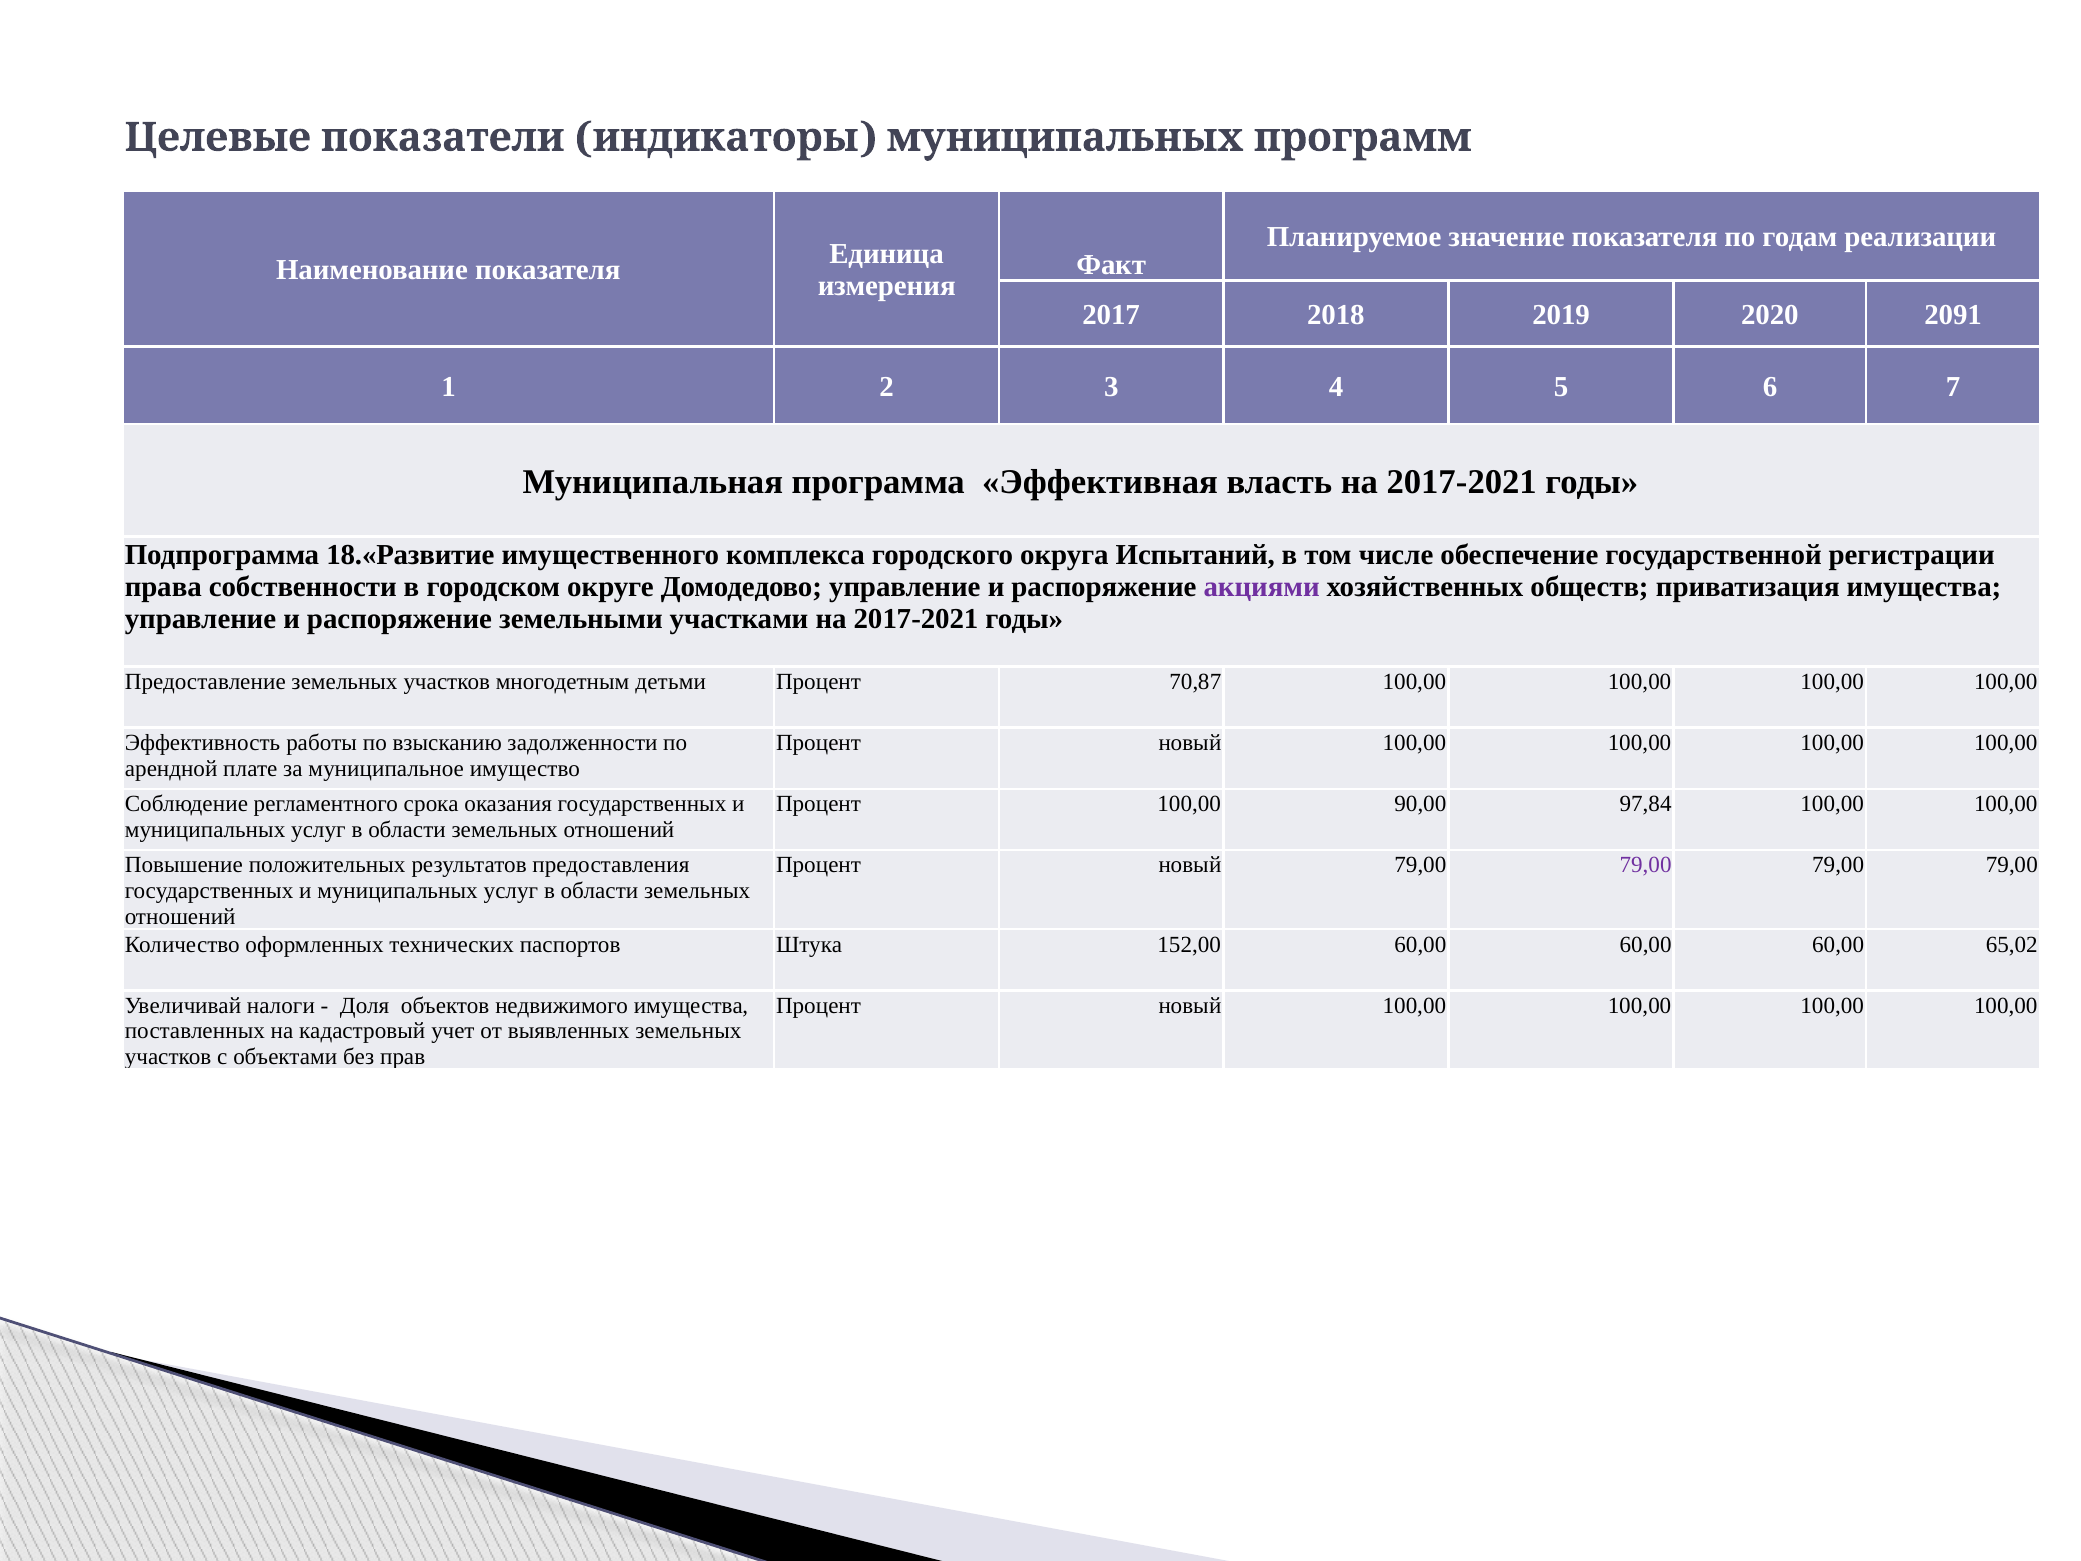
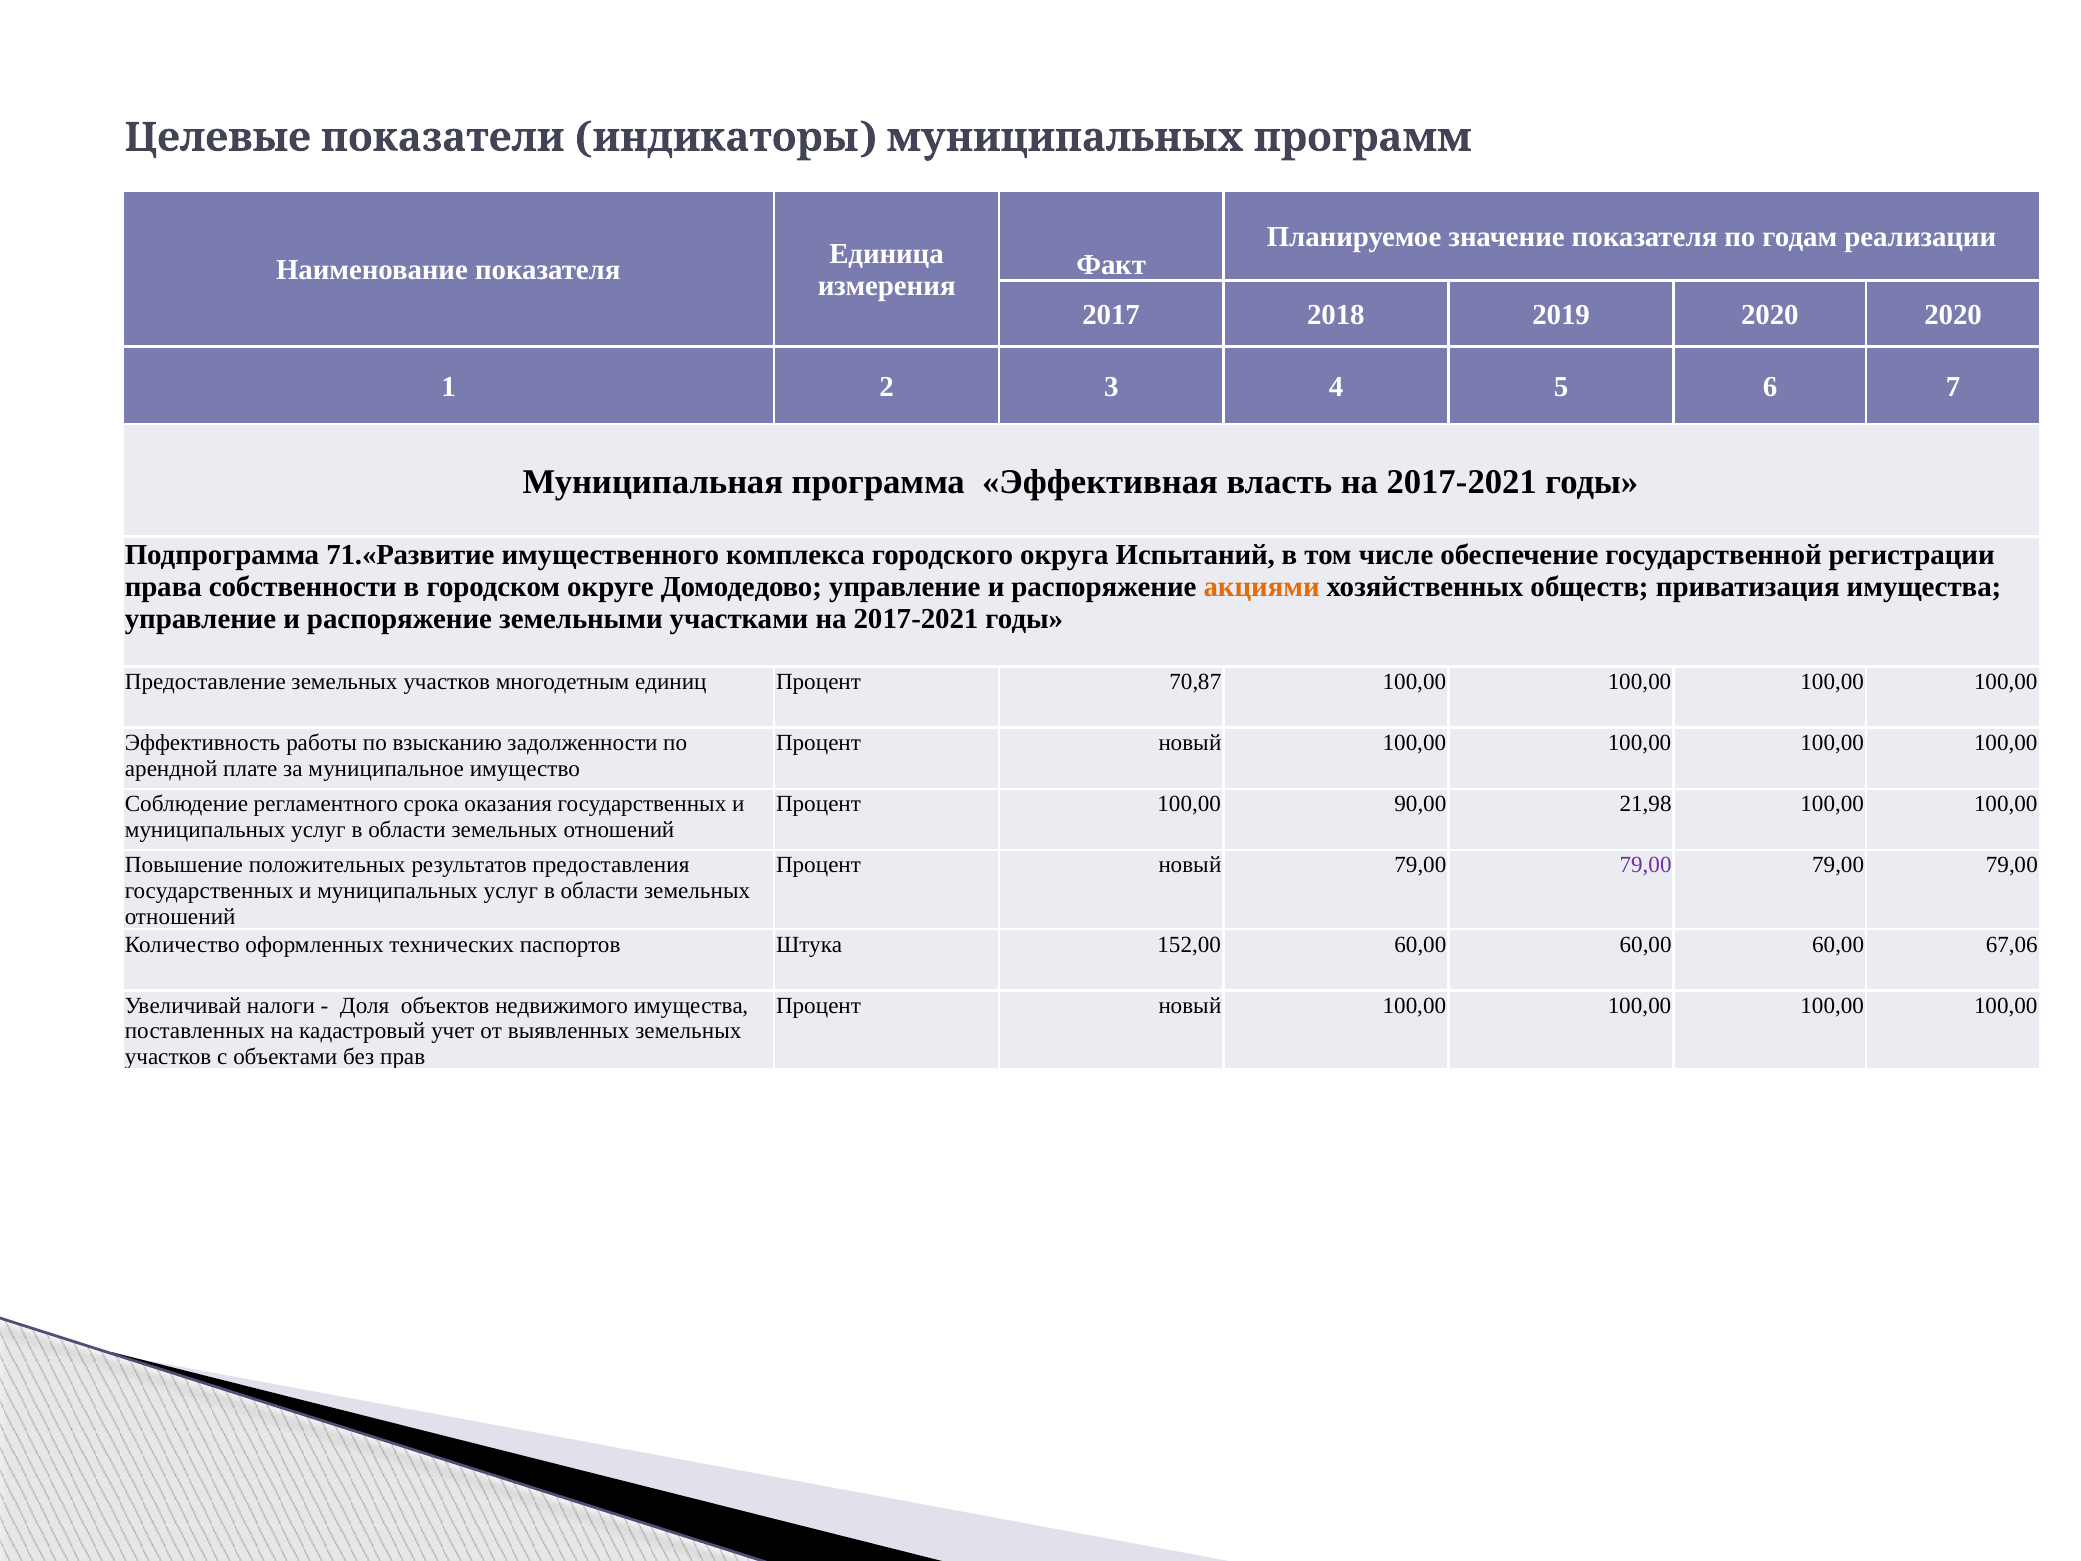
2020 2091: 2091 -> 2020
18.«Развитие: 18.«Развитие -> 71.«Развитие
акциями colour: purple -> orange
детьми: детьми -> единиц
97,84: 97,84 -> 21,98
65,02: 65,02 -> 67,06
